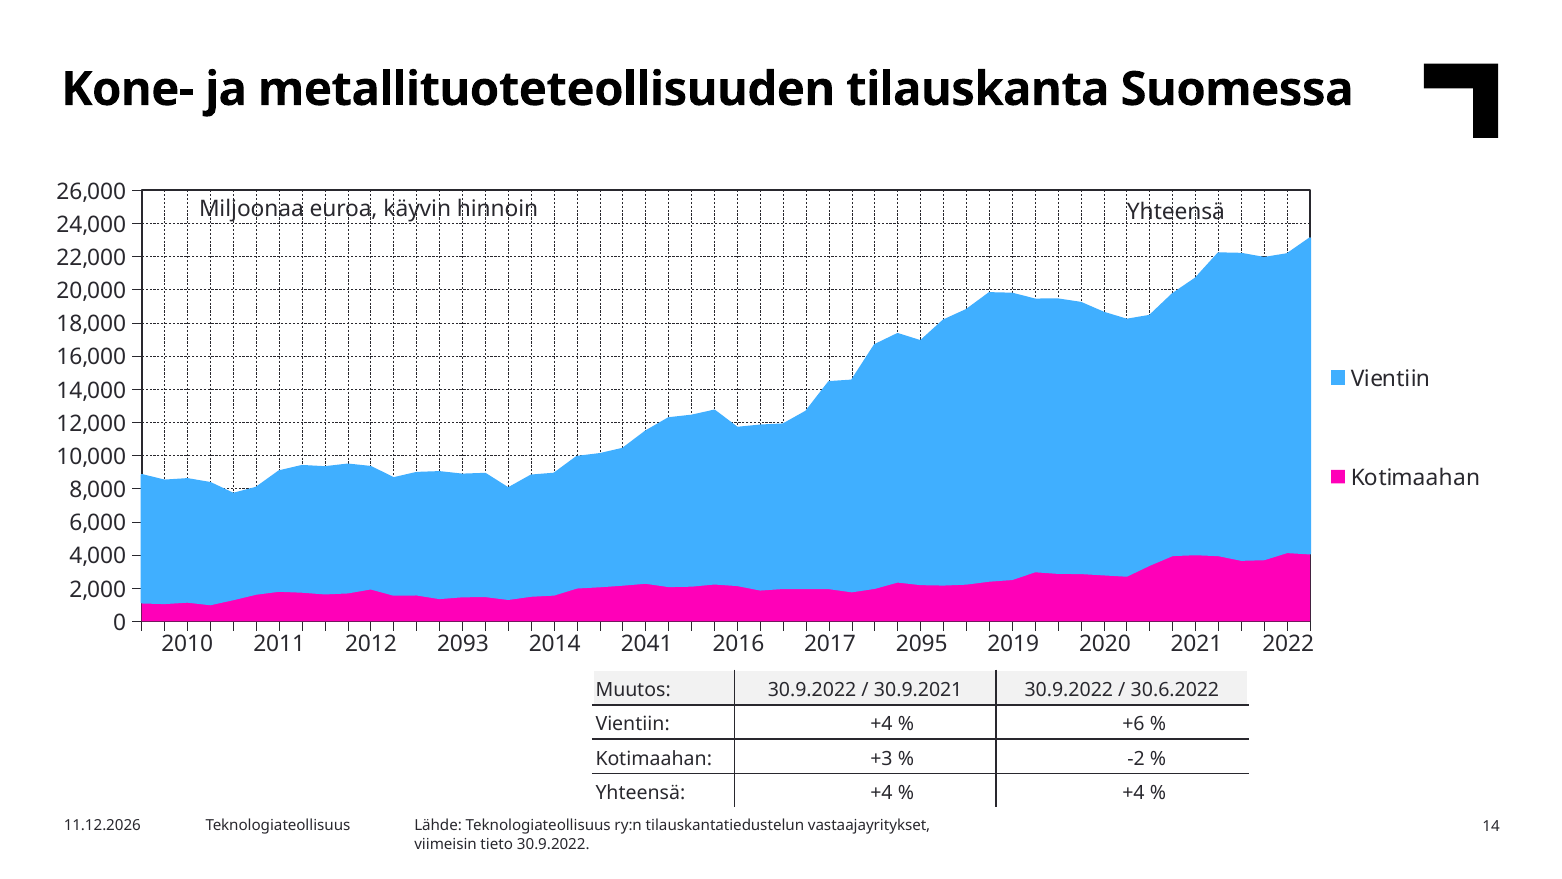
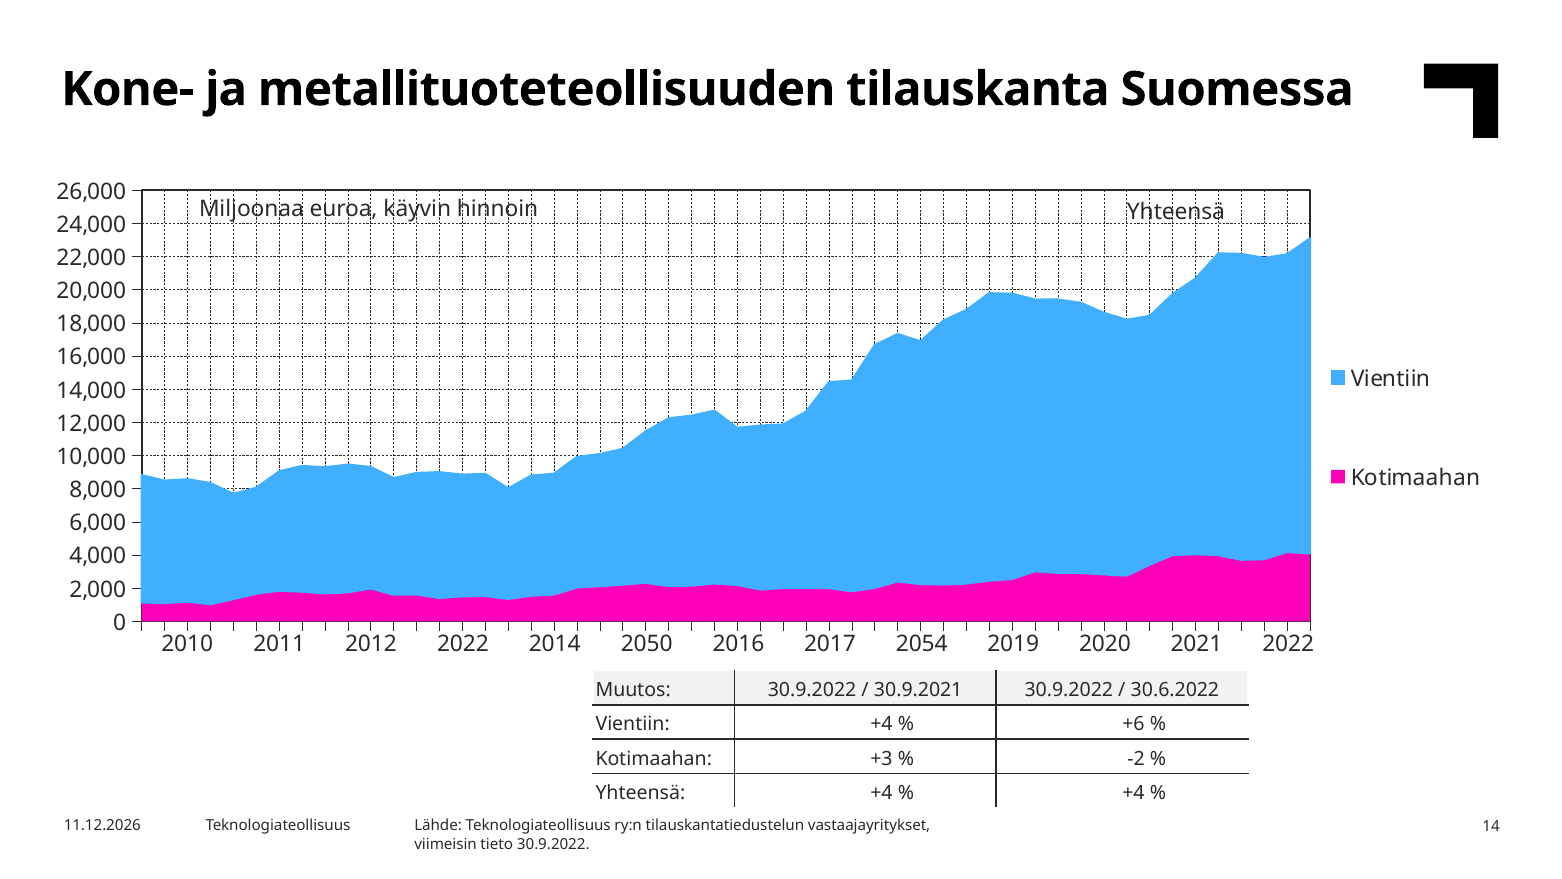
2012 2093: 2093 -> 2022
2041: 2041 -> 2050
2095: 2095 -> 2054
